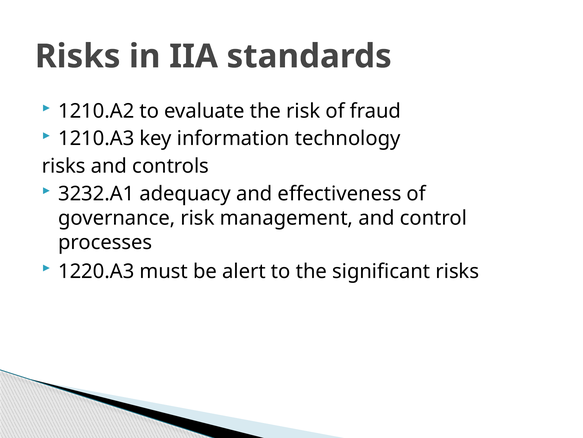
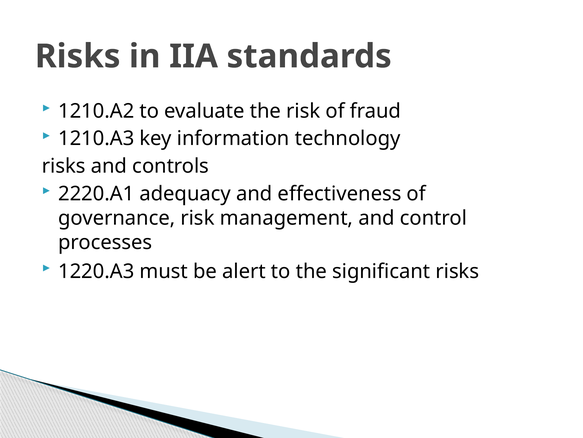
3232.А1: 3232.А1 -> 2220.А1
